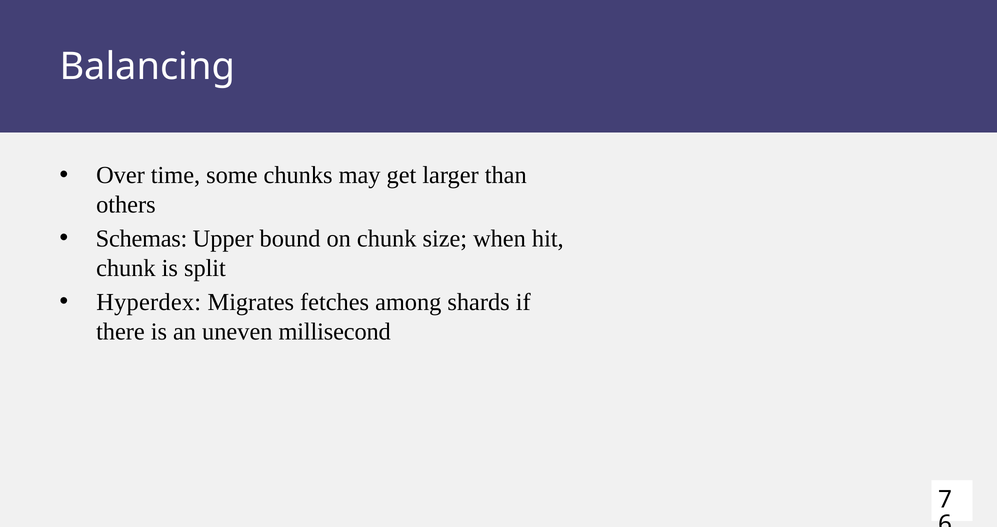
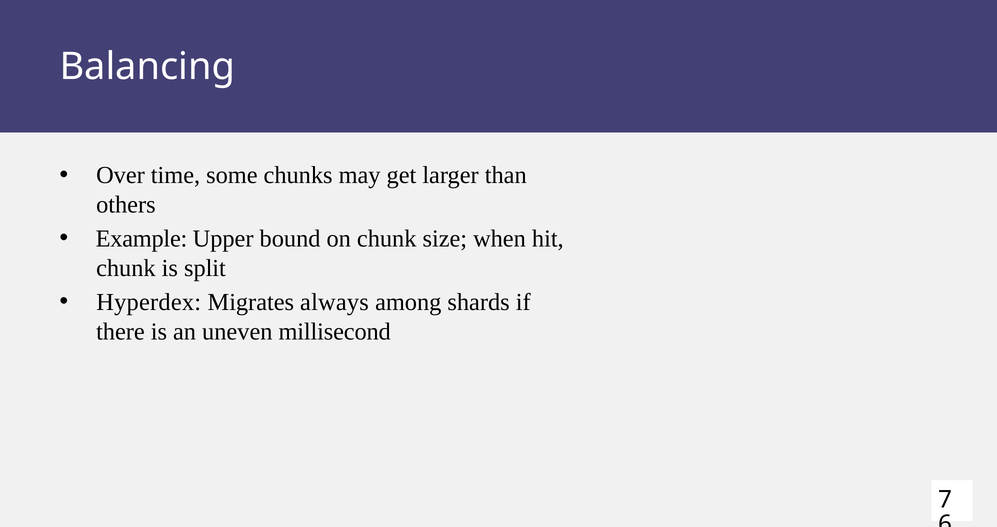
Schemas: Schemas -> Example
fetches: fetches -> always
